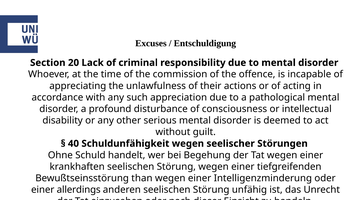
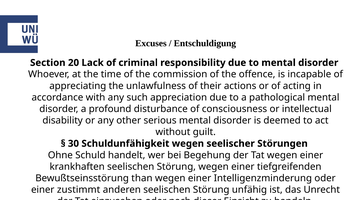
40: 40 -> 30
allerdings: allerdings -> zustimmt
